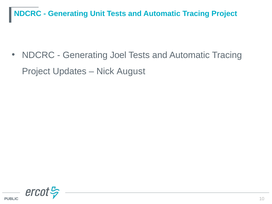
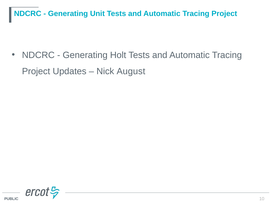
Joel: Joel -> Holt
